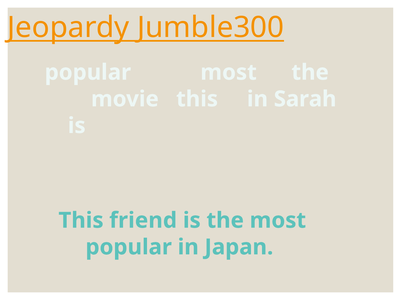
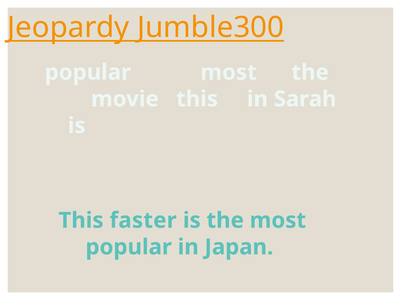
friend: friend -> faster
